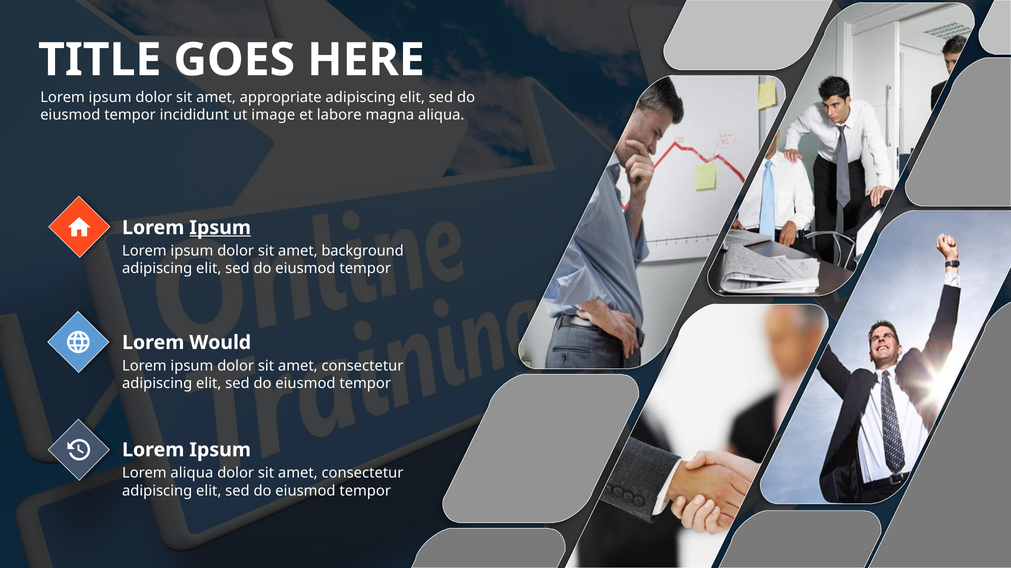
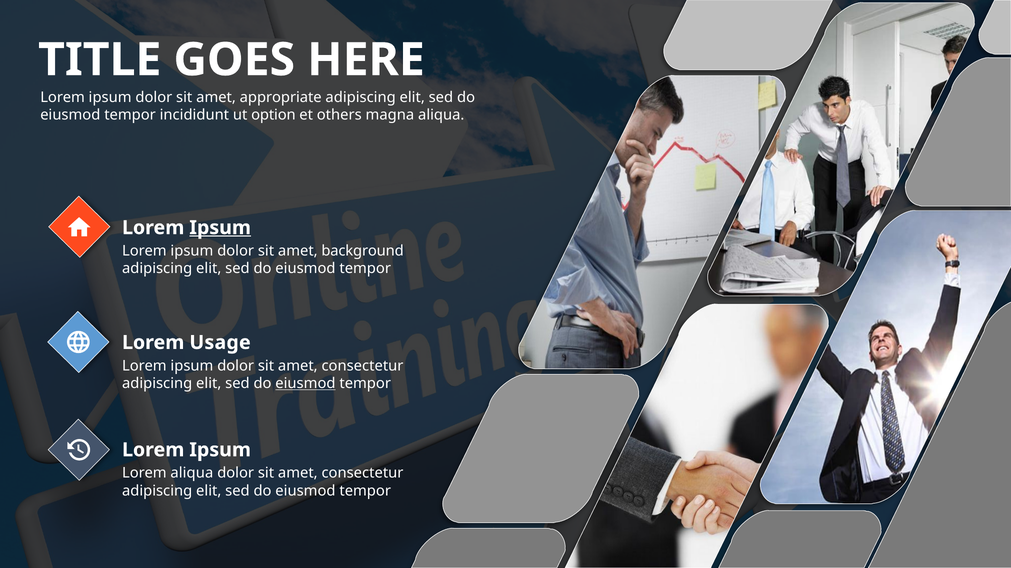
image: image -> option
labore: labore -> others
Would: Would -> Usage
eiusmod at (305, 384) underline: none -> present
